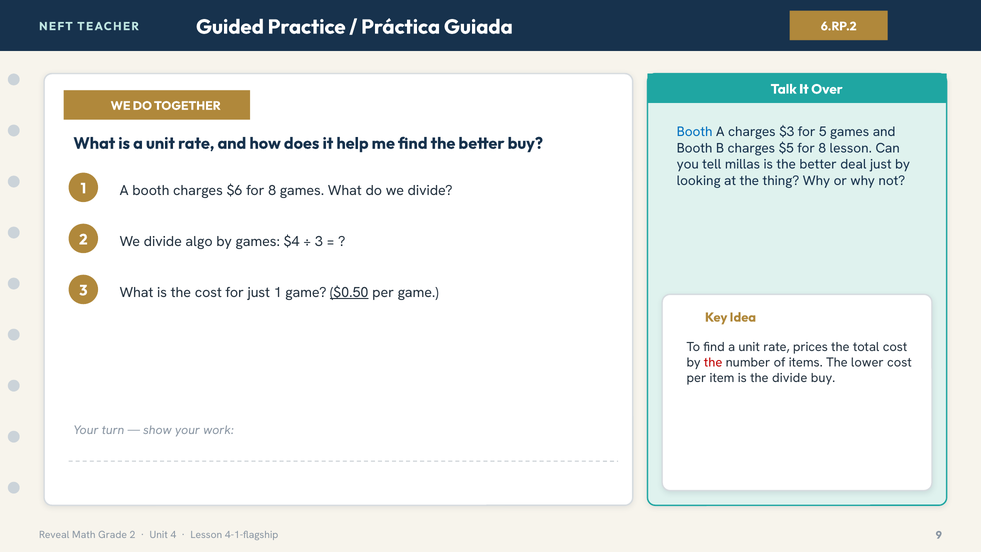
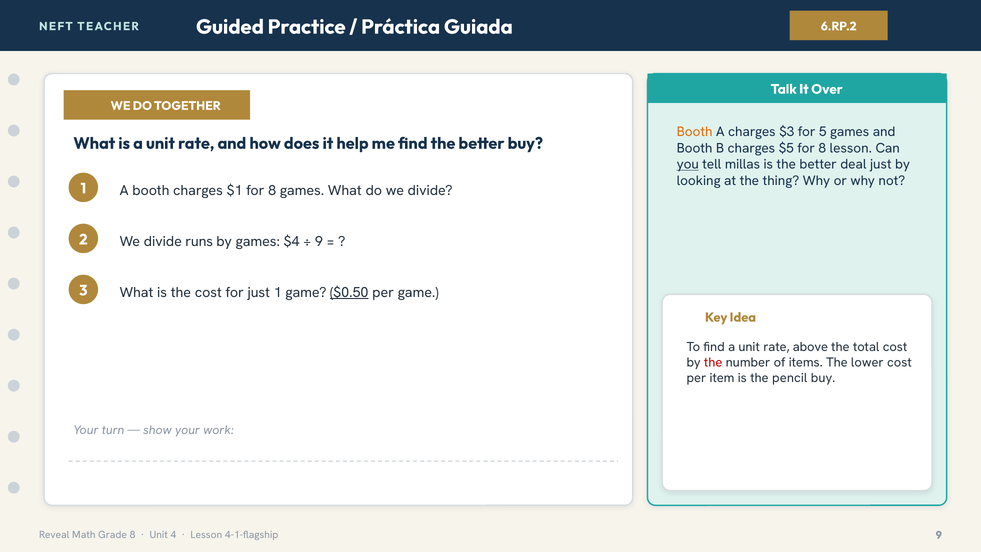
Booth at (695, 132) colour: blue -> orange
you underline: none -> present
$6: $6 -> $1
algo: algo -> runs
3 at (319, 241): 3 -> 9
prices: prices -> above
the divide: divide -> pencil
Grade 2: 2 -> 8
